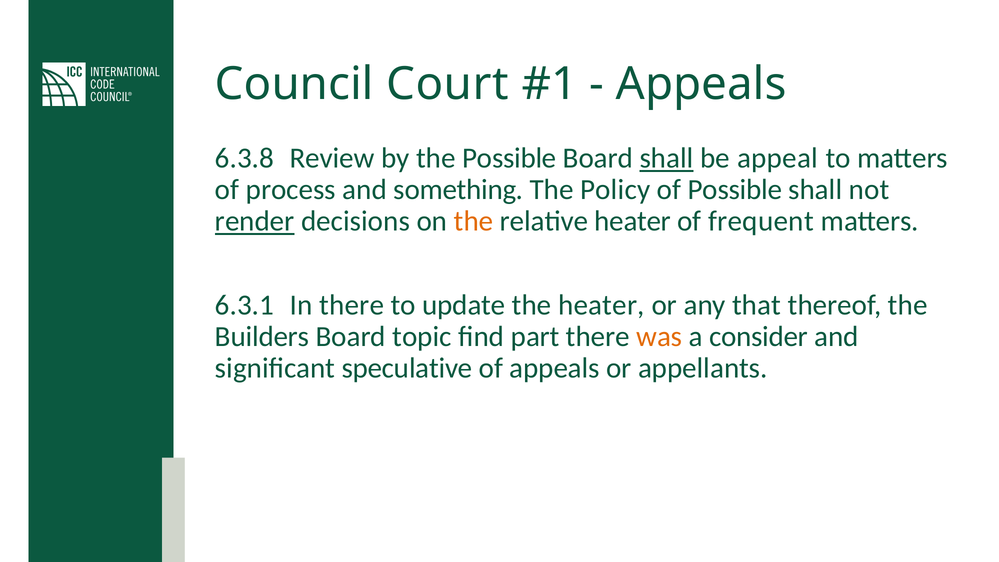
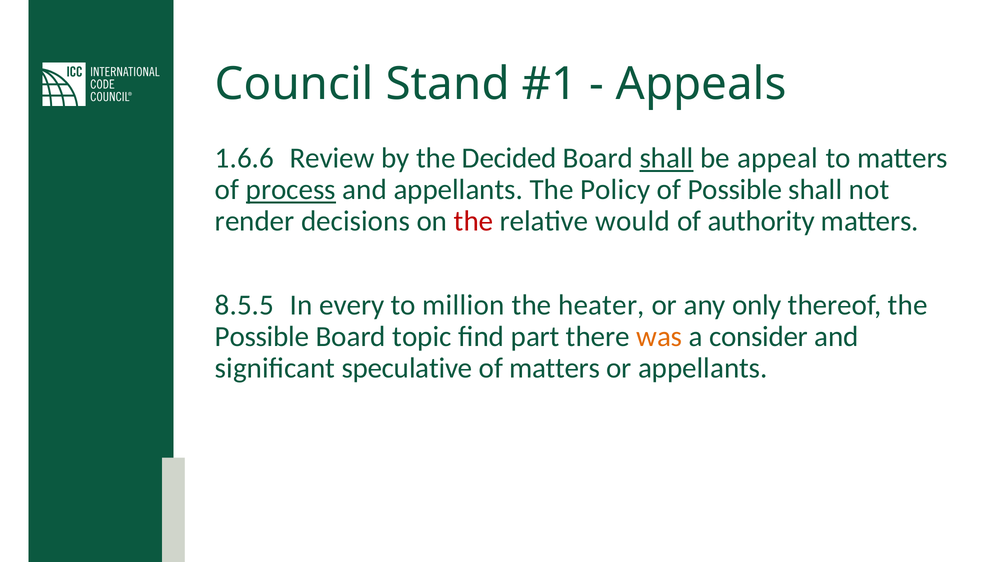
Court: Court -> Stand
6.3.8: 6.3.8 -> 1.6.6
the Possible: Possible -> Decided
process underline: none -> present
and something: something -> appellants
render underline: present -> none
the at (474, 221) colour: orange -> red
relative heater: heater -> would
frequent: frequent -> authority
6.3.1: 6.3.1 -> 8.5.5
In there: there -> every
update: update -> million
that: that -> only
Builders at (262, 337): Builders -> Possible
of appeals: appeals -> matters
